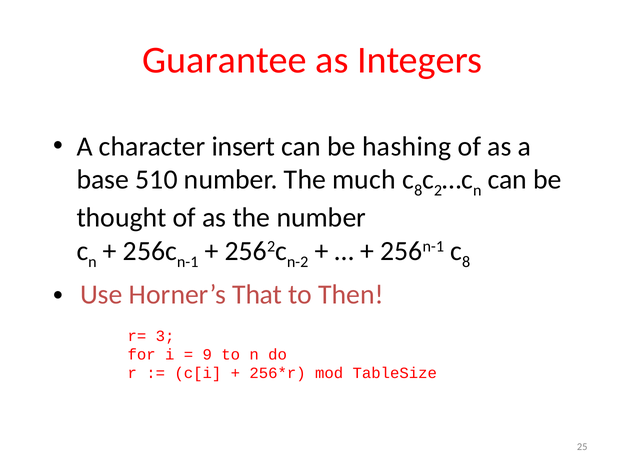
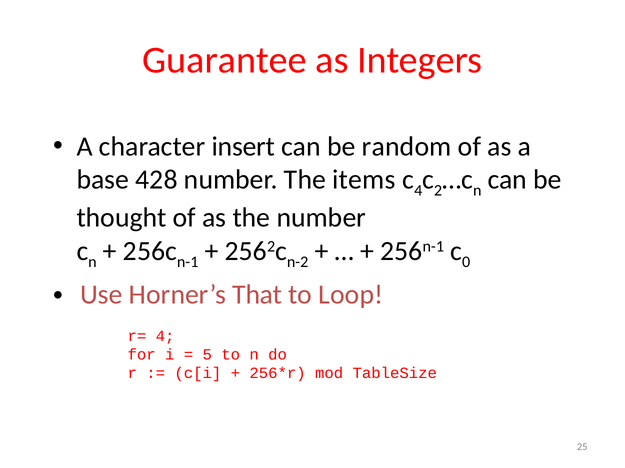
hashing: hashing -> random
510: 510 -> 428
much: much -> items
8 at (418, 191): 8 -> 4
8 at (466, 262): 8 -> 0
Then: Then -> Loop
r= 3: 3 -> 4
9: 9 -> 5
